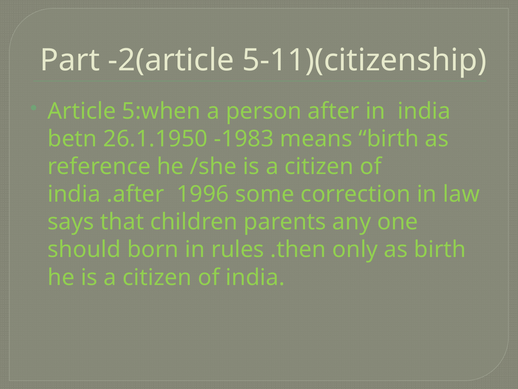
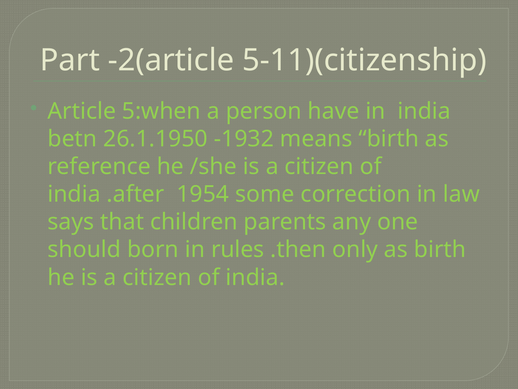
after: after -> have
-1983: -1983 -> -1932
1996: 1996 -> 1954
